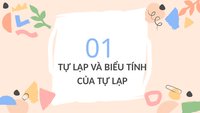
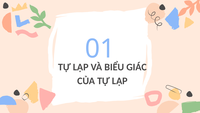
TÍNH: TÍNH -> GIÁC
